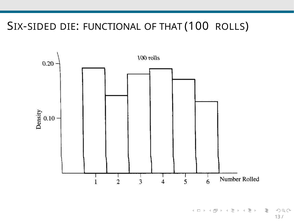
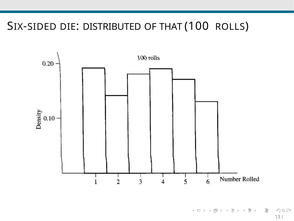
FUNCTIONAL: FUNCTIONAL -> DISTRIBUTED
